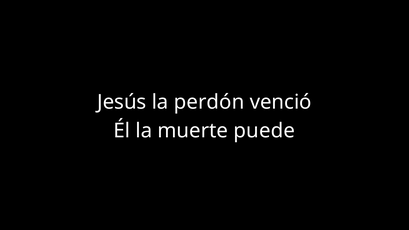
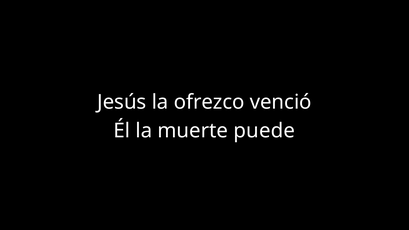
perdón: perdón -> ofrezco
